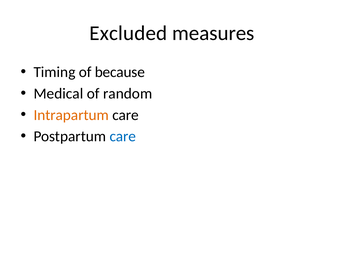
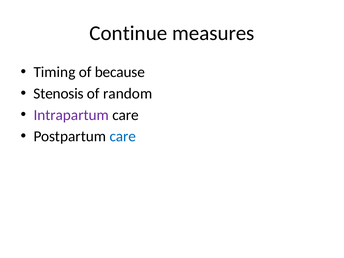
Excluded: Excluded -> Continue
Medical: Medical -> Stenosis
Intrapartum colour: orange -> purple
